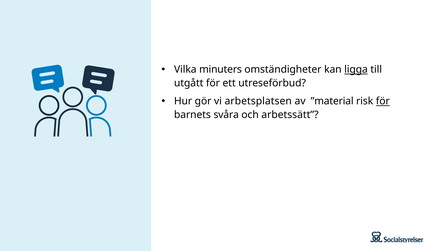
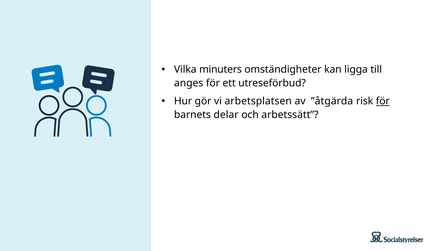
ligga underline: present -> none
utgått: utgått -> anges
”material: ”material -> ”åtgärda
svåra: svåra -> delar
